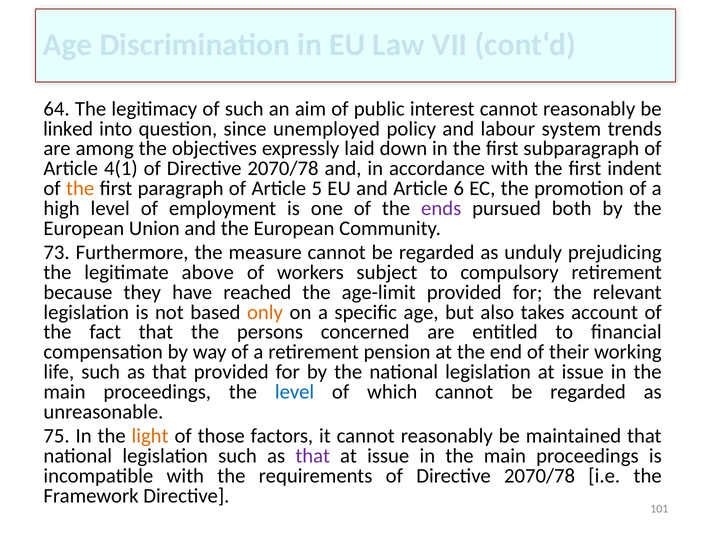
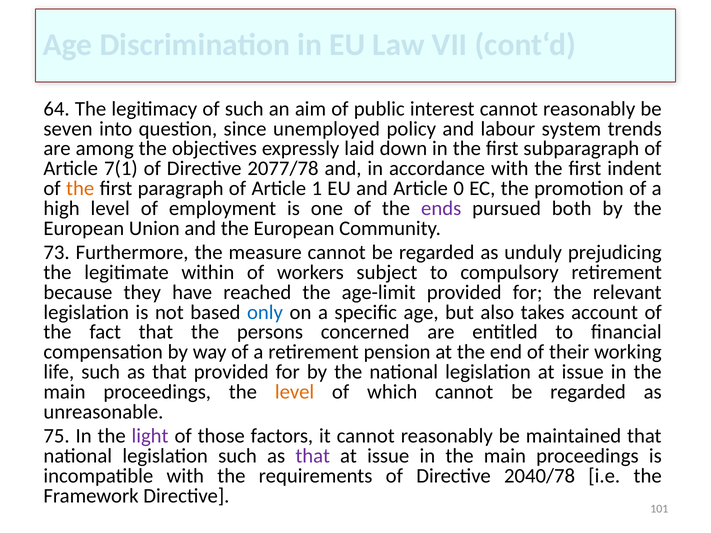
linked: linked -> seven
4(1: 4(1 -> 7(1
2070/78 at (283, 169): 2070/78 -> 2077/78
5: 5 -> 1
6: 6 -> 0
above: above -> within
only colour: orange -> blue
level at (295, 392) colour: blue -> orange
light colour: orange -> purple
requirements of Directive 2070/78: 2070/78 -> 2040/78
